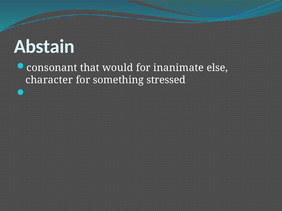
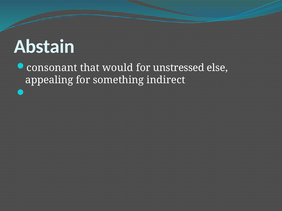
inanimate: inanimate -> unstressed
character: character -> appealing
stressed: stressed -> indirect
